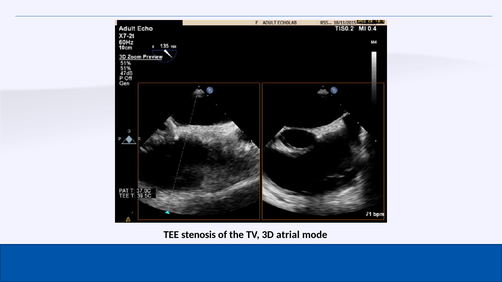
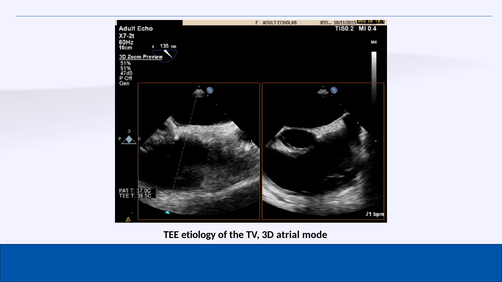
stenosis: stenosis -> etiology
